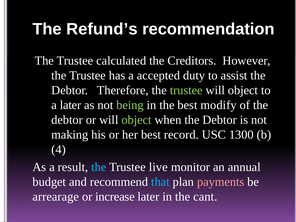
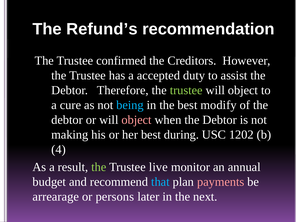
calculated: calculated -> confirmed
a later: later -> cure
being colour: light green -> light blue
object at (137, 120) colour: light green -> pink
record: record -> during
1300: 1300 -> 1202
the at (99, 167) colour: light blue -> light green
increase: increase -> persons
cant: cant -> next
